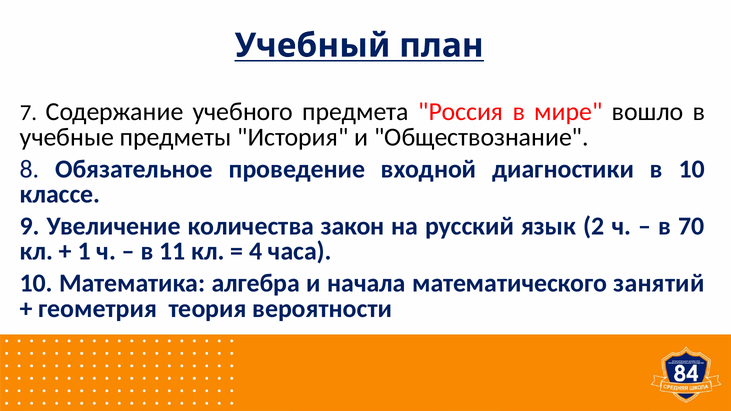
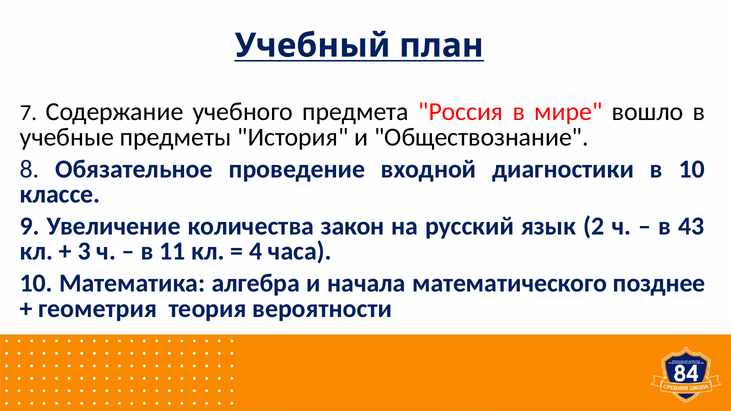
70: 70 -> 43
1: 1 -> 3
занятий: занятий -> позднее
